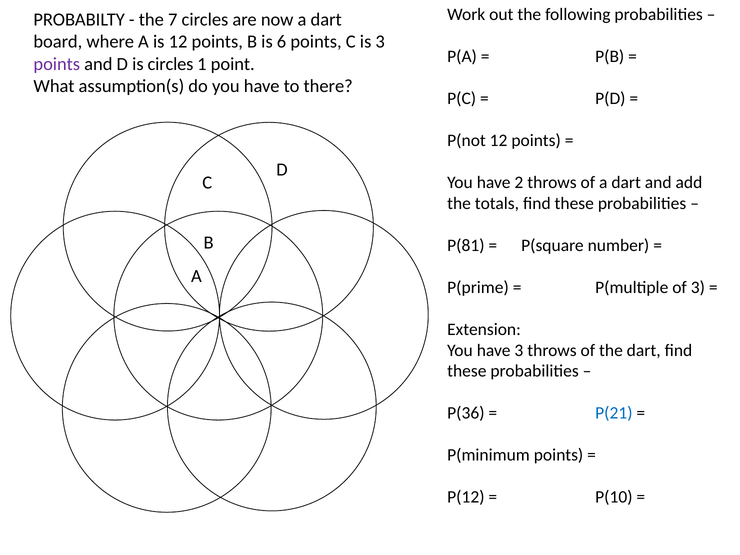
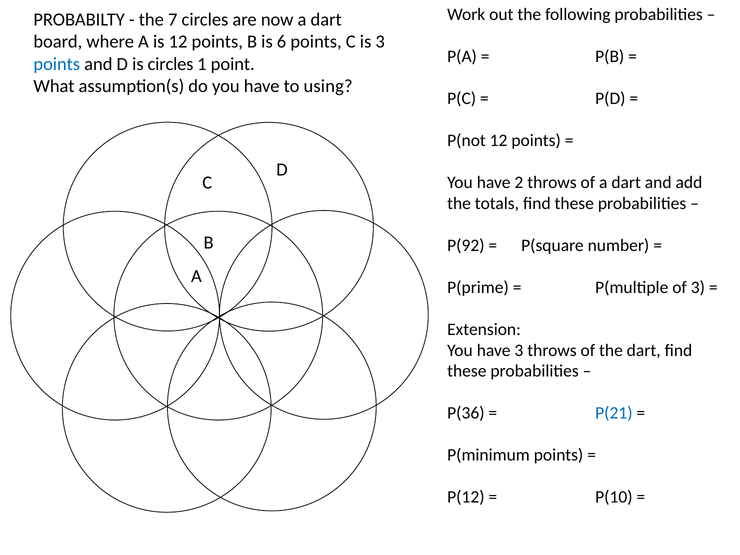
points at (57, 64) colour: purple -> blue
there: there -> using
P(81: P(81 -> P(92
